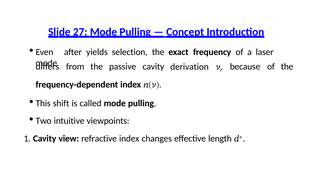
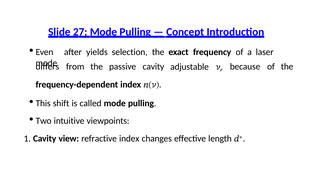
derivation: derivation -> adjustable
